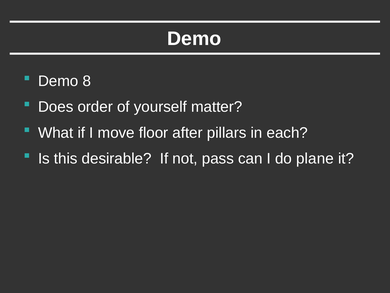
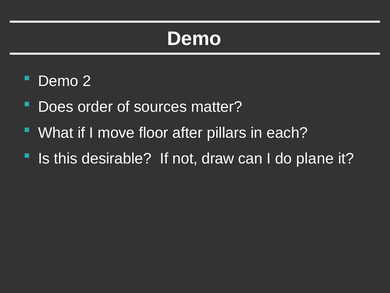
8: 8 -> 2
yourself: yourself -> sources
pass: pass -> draw
